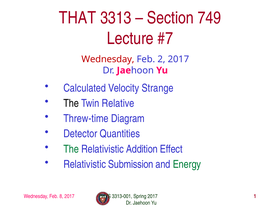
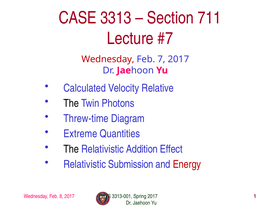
THAT: THAT -> CASE
749: 749 -> 711
2: 2 -> 7
Strange: Strange -> Relative
Relative: Relative -> Photons
Detector: Detector -> Extreme
The at (71, 149) colour: green -> black
Energy colour: green -> red
